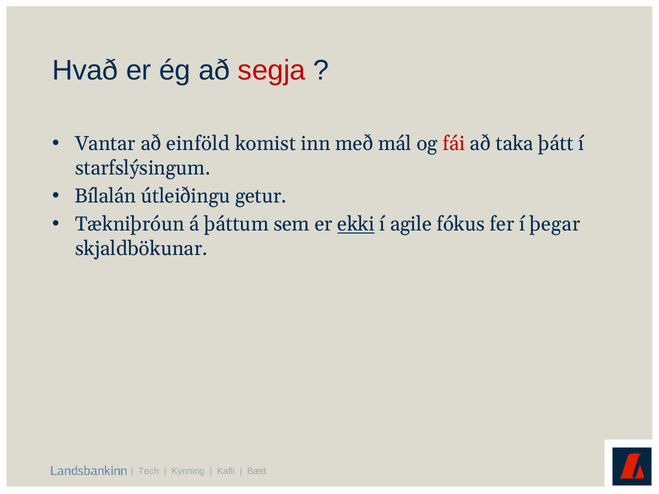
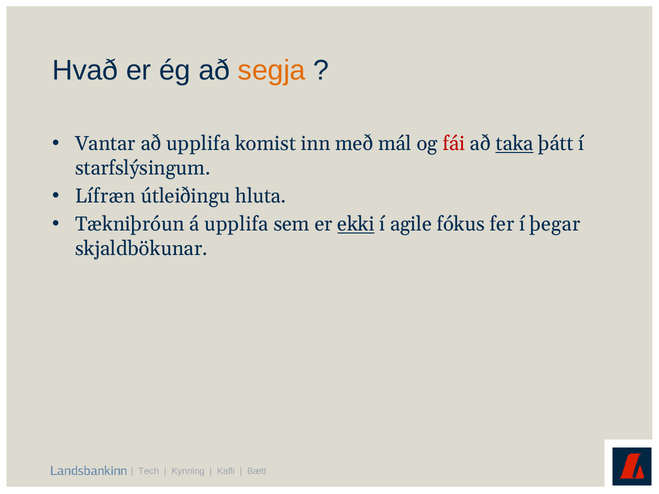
segja colour: red -> orange
að einföld: einföld -> upplifa
taka underline: none -> present
Bílalán: Bílalán -> Lífræn
getur: getur -> hluta
á þáttum: þáttum -> upplifa
